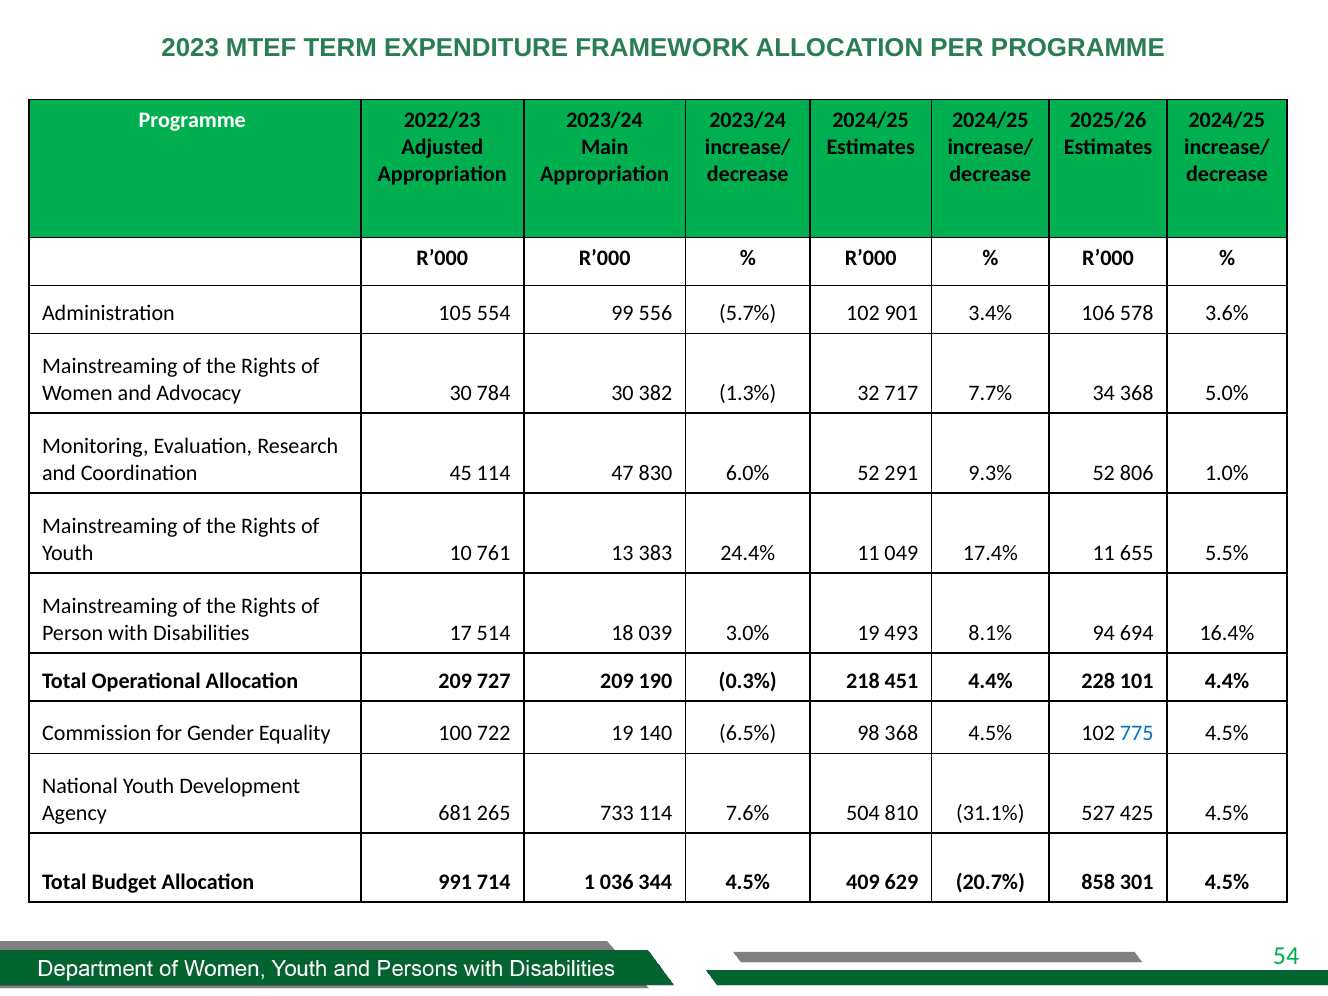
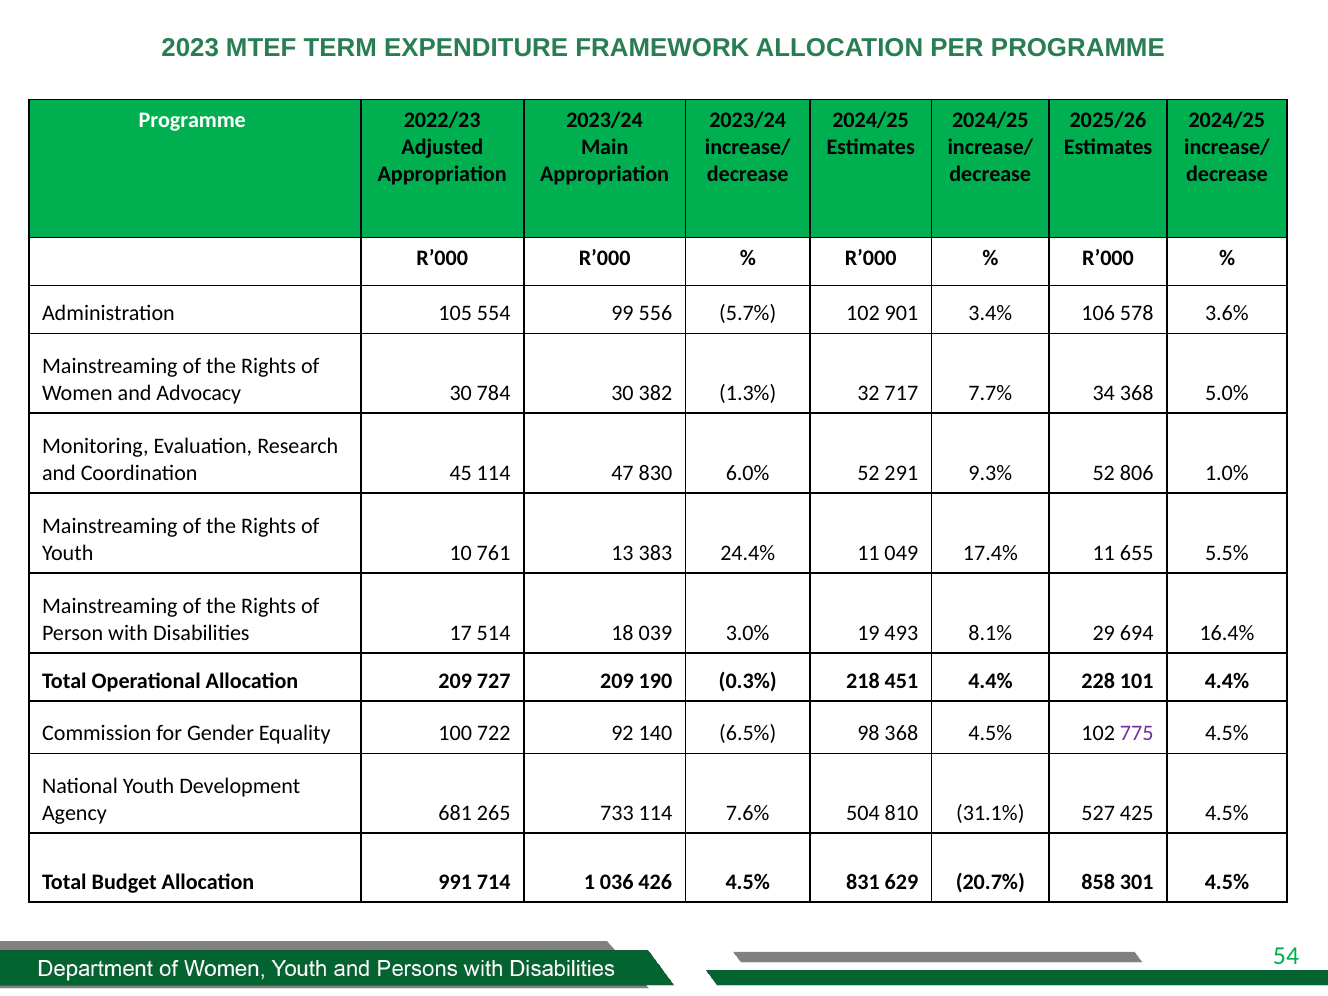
94: 94 -> 29
722 19: 19 -> 92
775 colour: blue -> purple
344: 344 -> 426
409: 409 -> 831
